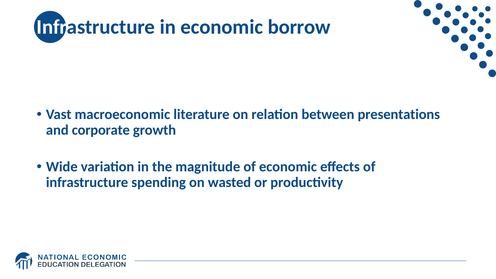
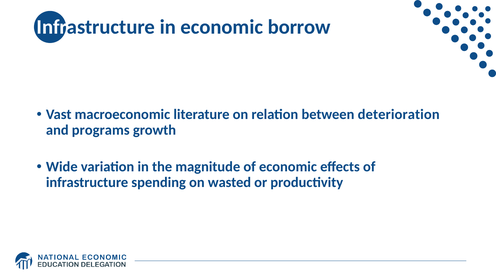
presentations: presentations -> deterioration
corporate: corporate -> programs
